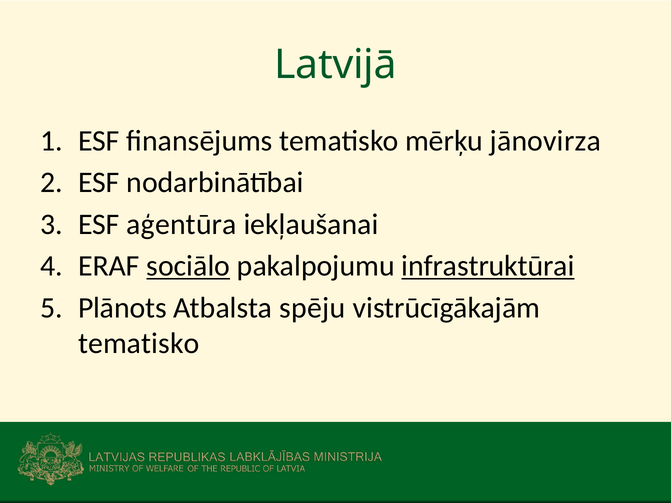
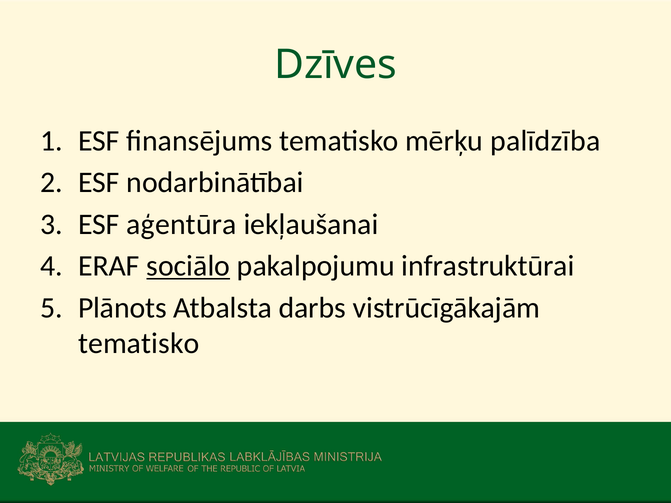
Latvijā: Latvijā -> Dzīves
jānovirza: jānovirza -> palīdzība
infrastruktūrai underline: present -> none
spēju: spēju -> darbs
